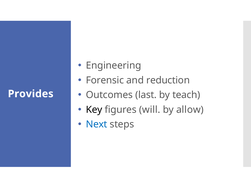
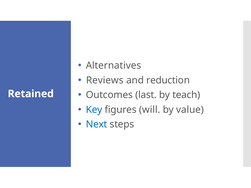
Engineering: Engineering -> Alternatives
Forensic: Forensic -> Reviews
Provides: Provides -> Retained
Key colour: black -> blue
allow: allow -> value
